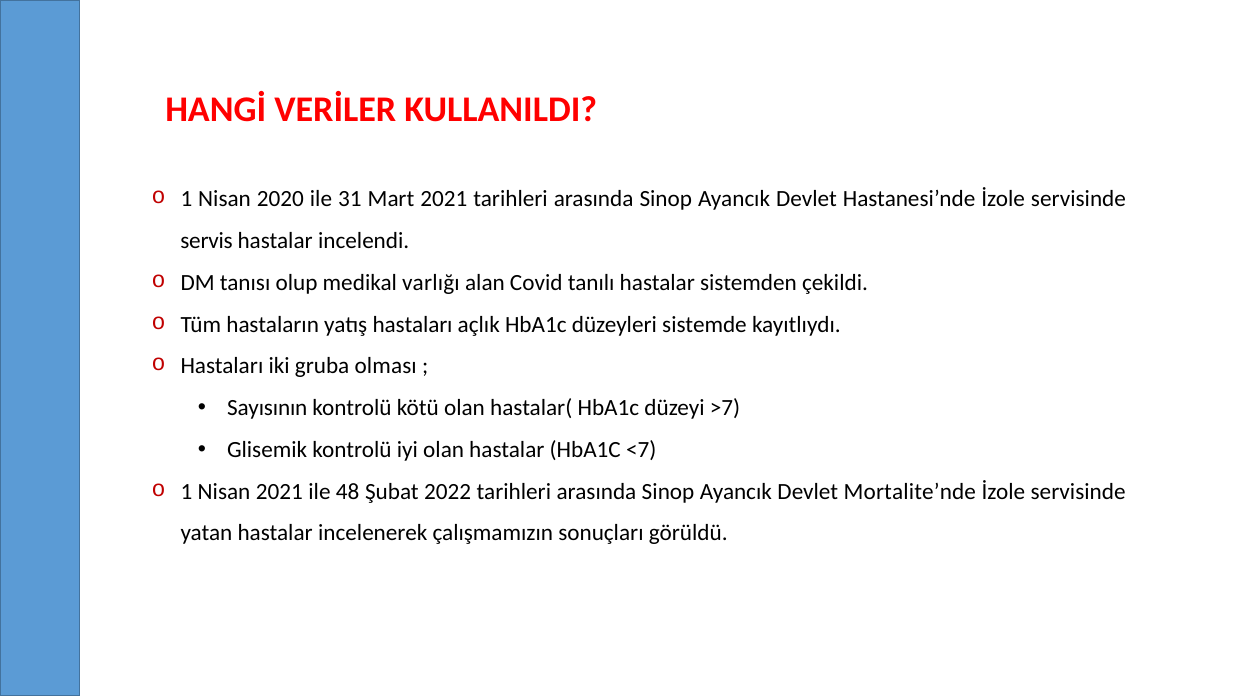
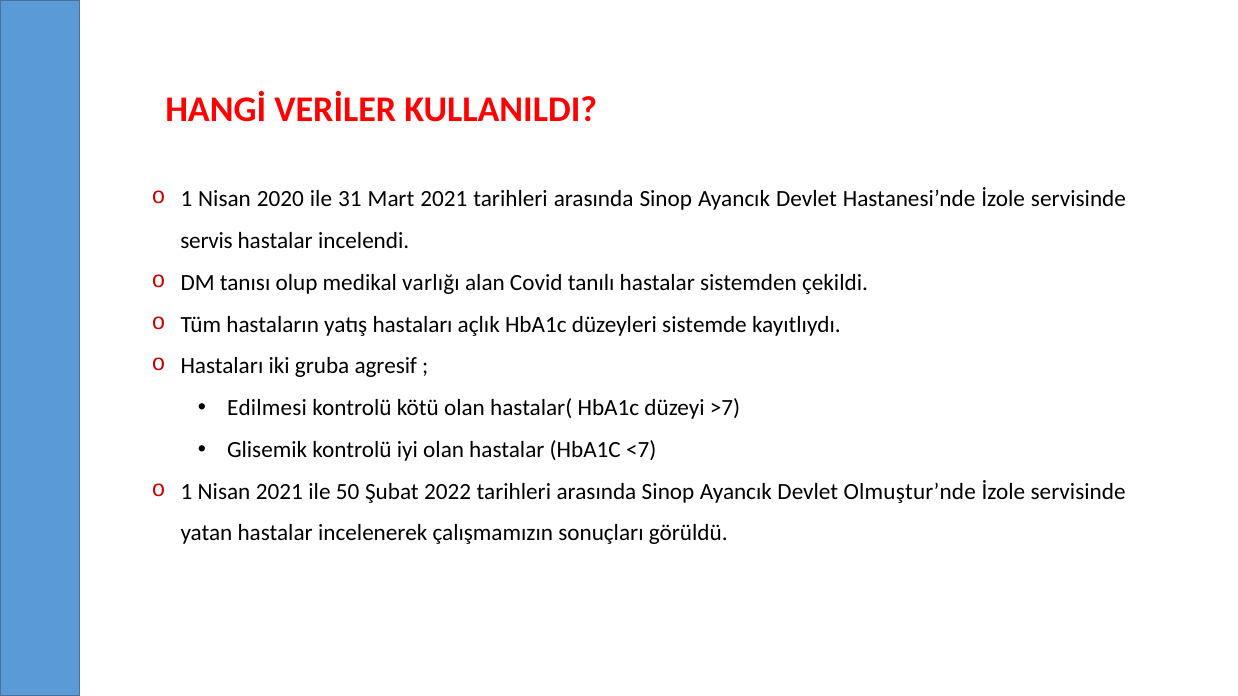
olması: olması -> agresif
Sayısının: Sayısının -> Edilmesi
48: 48 -> 50
Mortalite’nde: Mortalite’nde -> Olmuştur’nde
